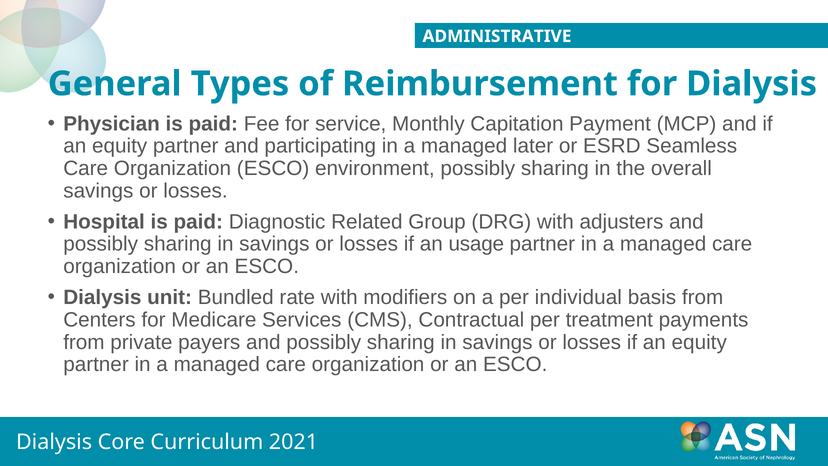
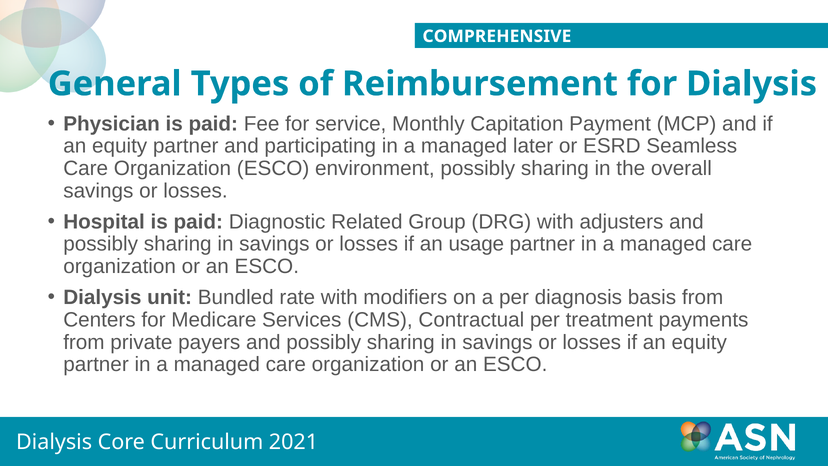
ADMINISTRATIVE: ADMINISTRATIVE -> COMPREHENSIVE
individual: individual -> diagnosis
